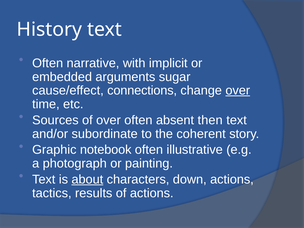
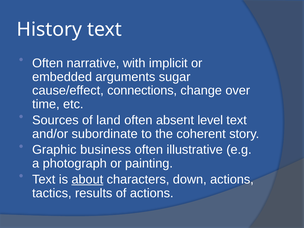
over at (238, 91) underline: present -> none
of over: over -> land
then: then -> level
notebook: notebook -> business
